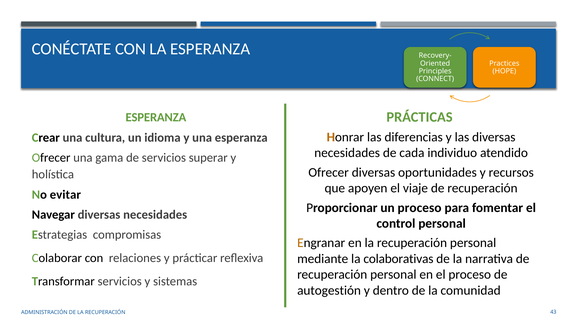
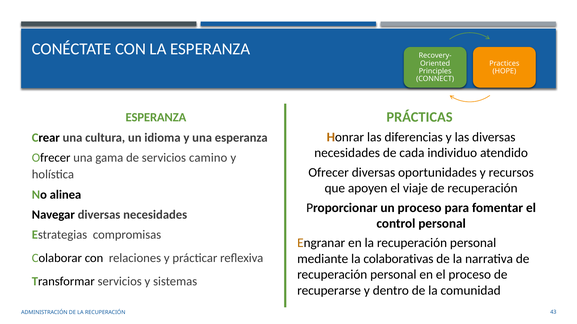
superar: superar -> camino
evitar: evitar -> alinea
autogestión: autogestión -> recuperarse
